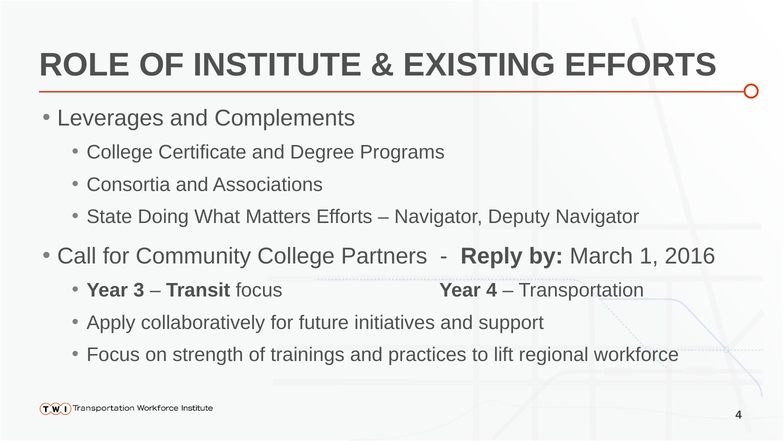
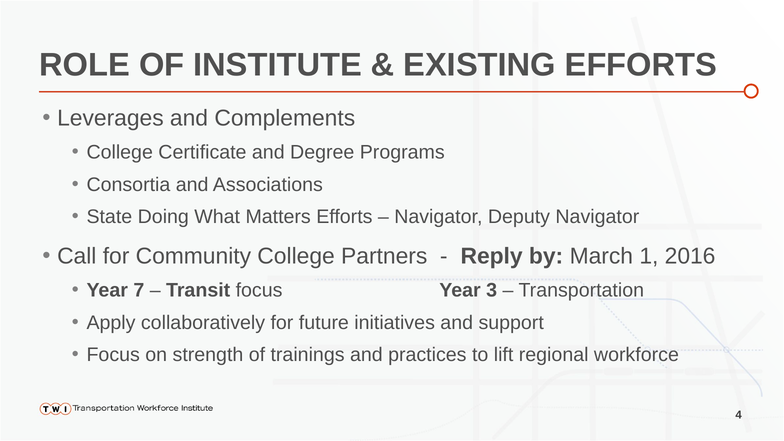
3: 3 -> 7
Year 4: 4 -> 3
